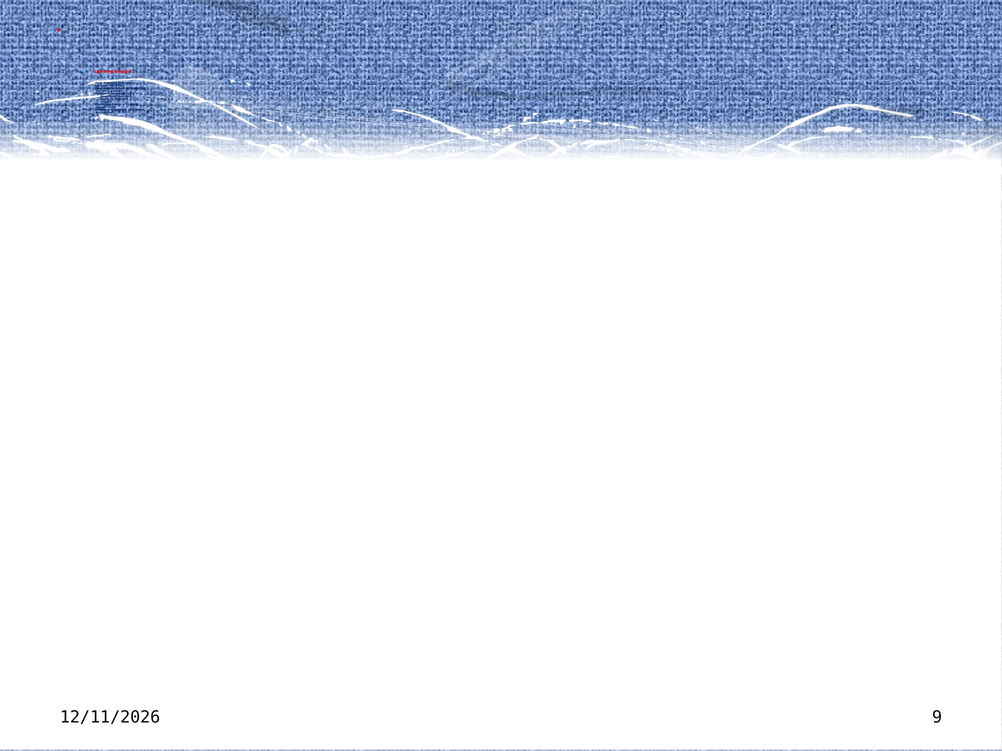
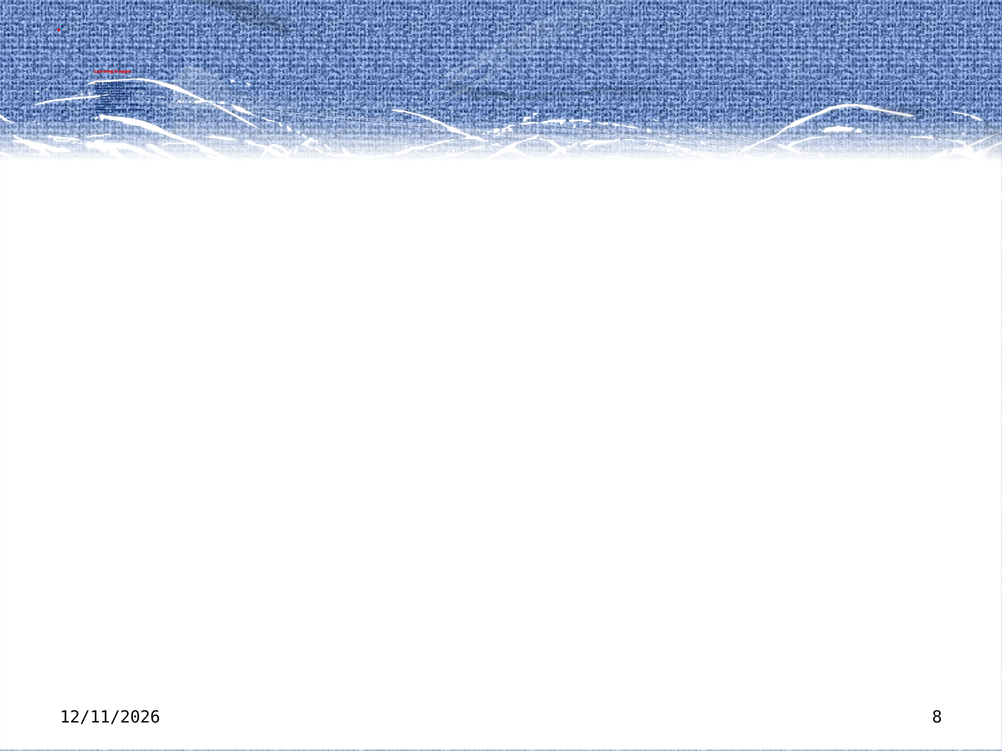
9: 9 -> 8
